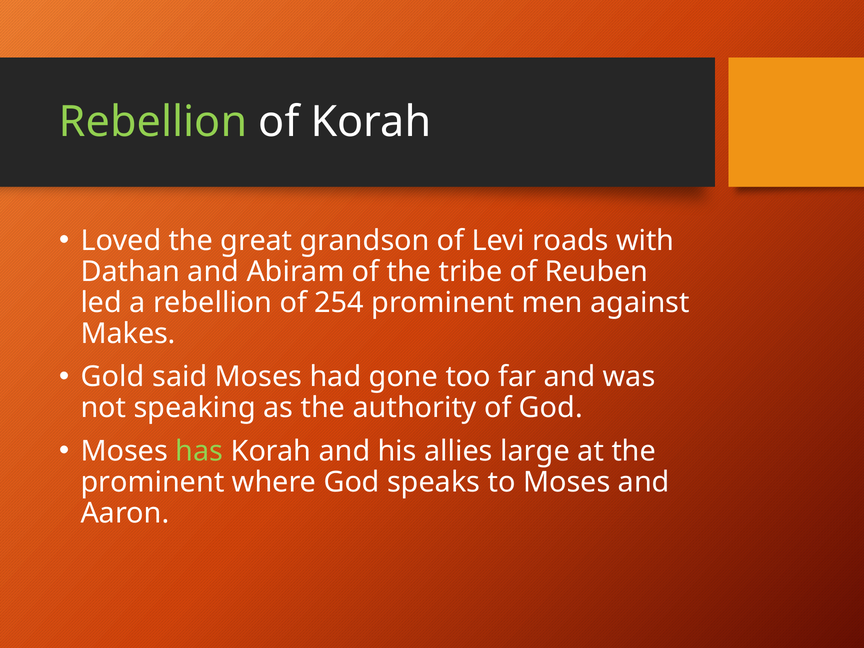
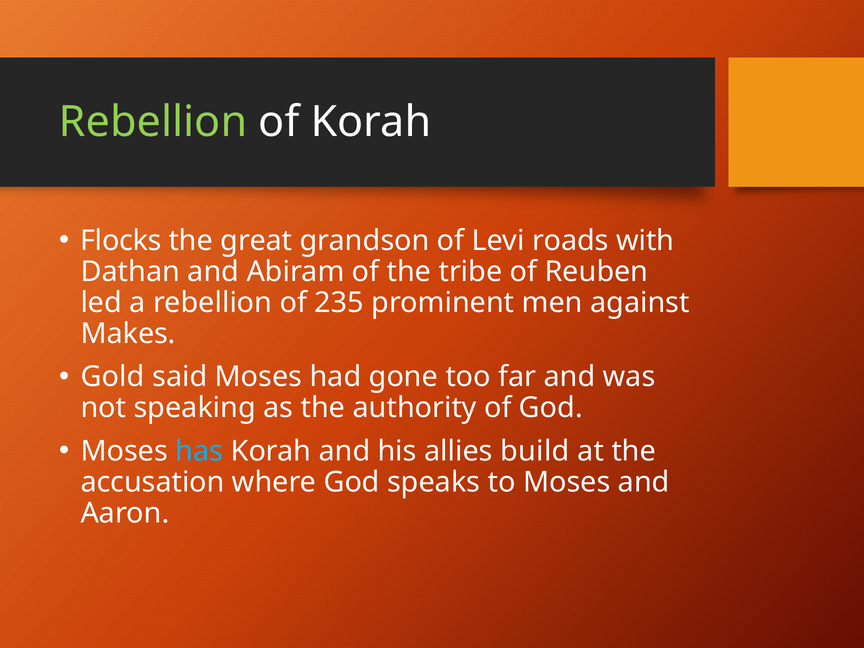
Loved: Loved -> Flocks
254: 254 -> 235
has colour: light green -> light blue
large: large -> build
prominent at (153, 482): prominent -> accusation
